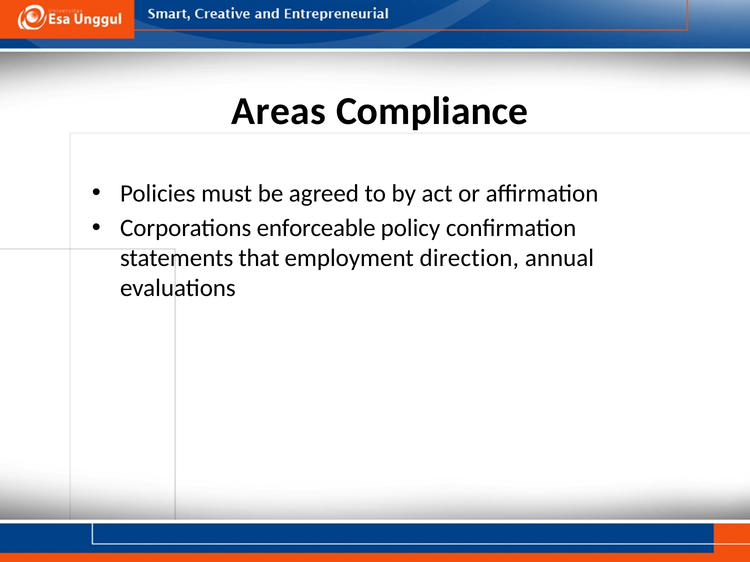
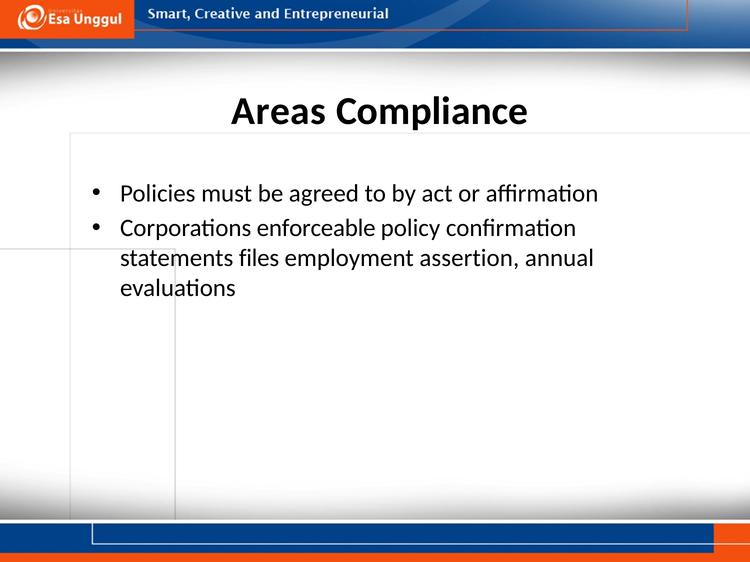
that: that -> files
direction: direction -> assertion
